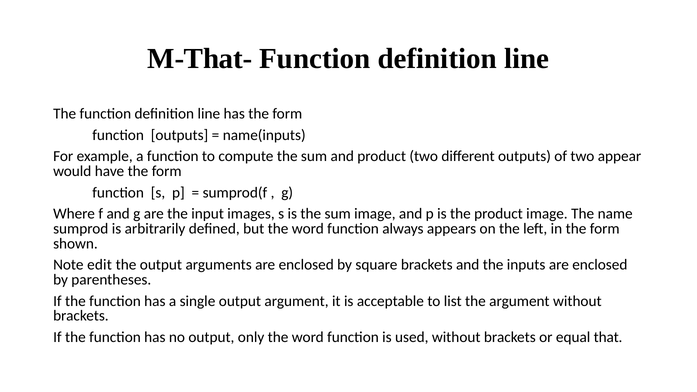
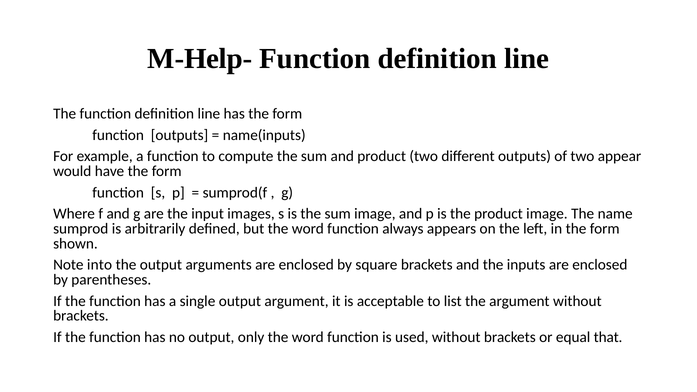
M-That-: M-That- -> M-Help-
edit: edit -> into
